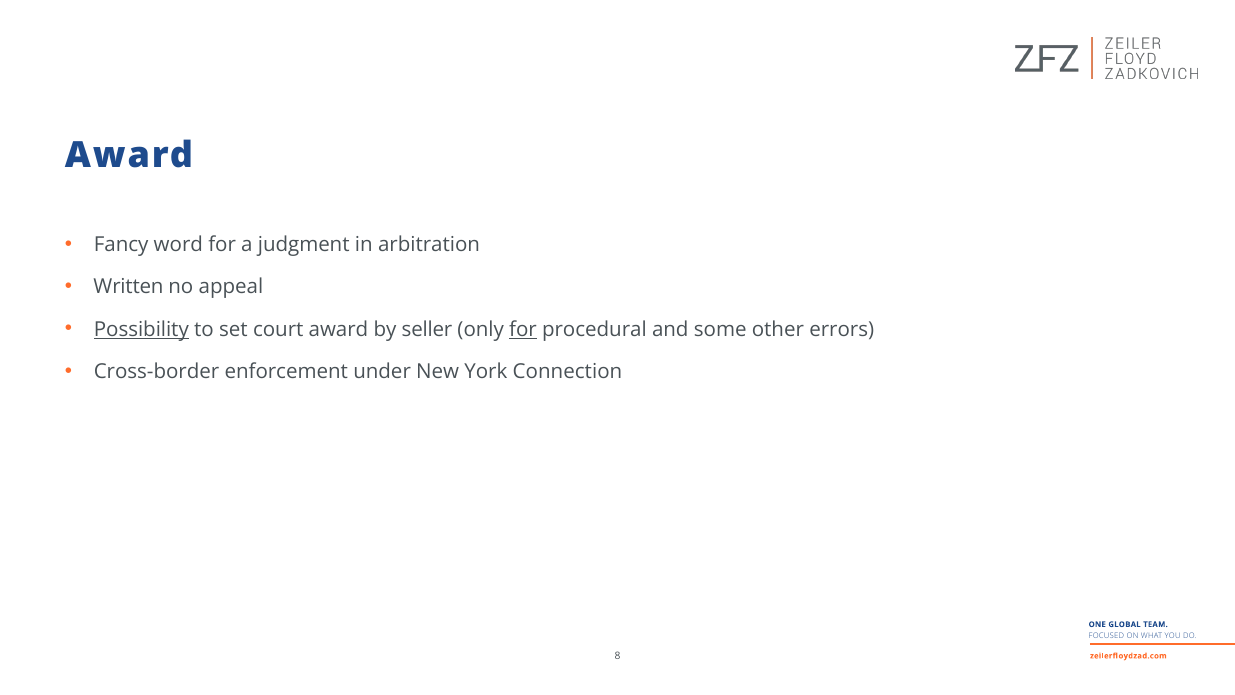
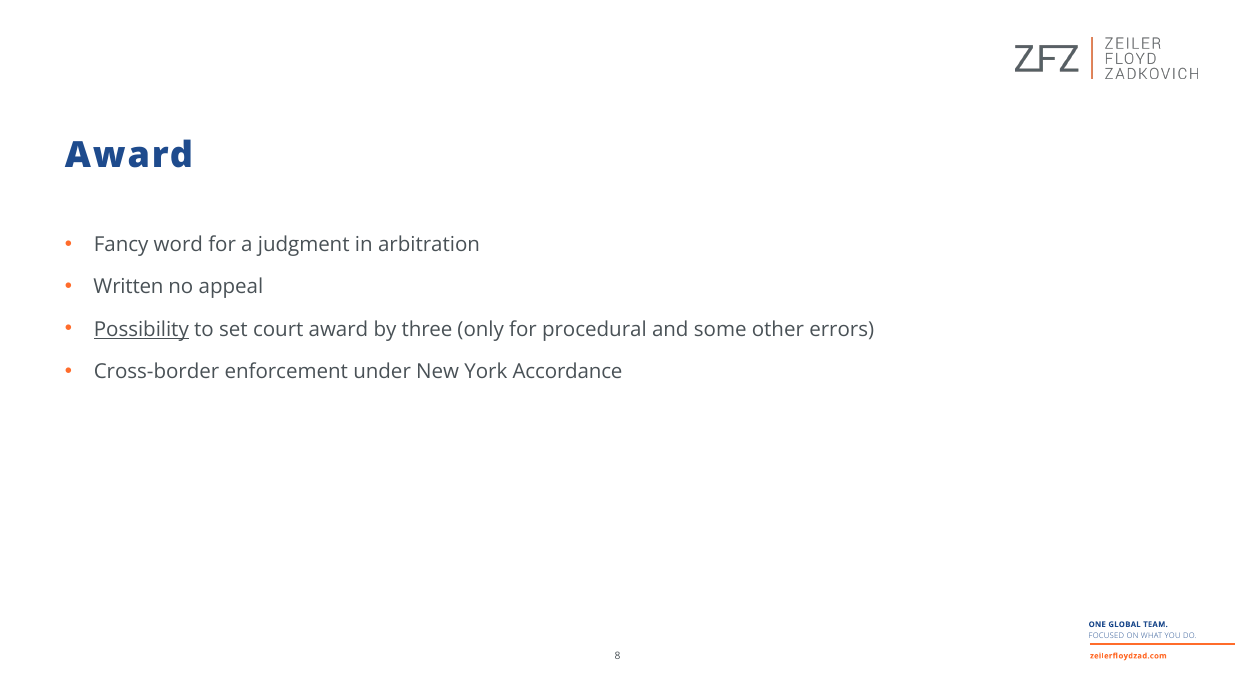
seller: seller -> three
for at (523, 329) underline: present -> none
Connection: Connection -> Accordance
